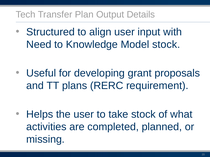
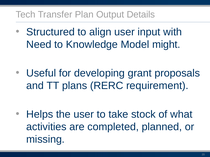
Model stock: stock -> might
